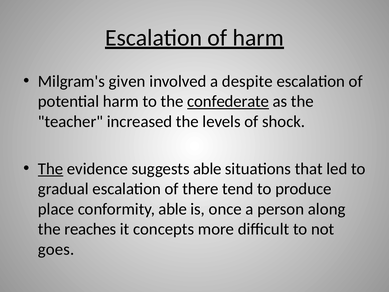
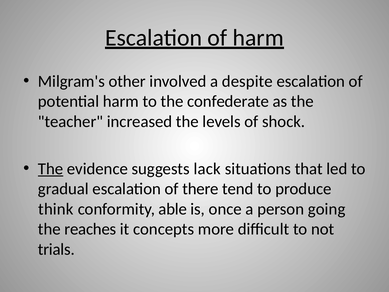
given: given -> other
confederate underline: present -> none
suggests able: able -> lack
place: place -> think
along: along -> going
goes: goes -> trials
